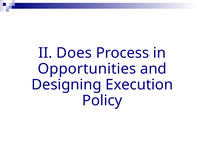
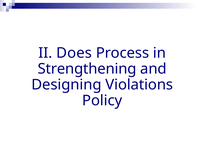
Opportunities: Opportunities -> Strengthening
Execution: Execution -> Violations
